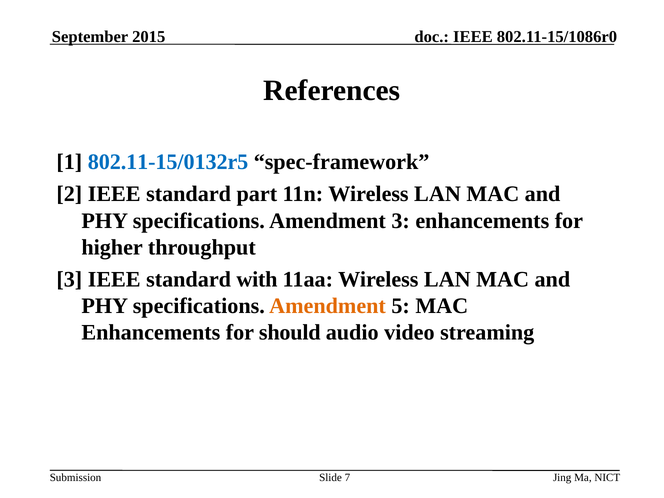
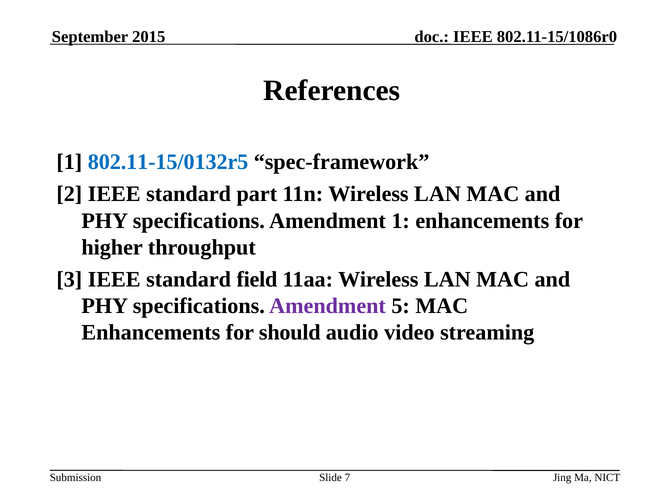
Amendment 3: 3 -> 1
with: with -> field
Amendment at (328, 306) colour: orange -> purple
